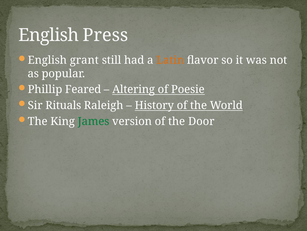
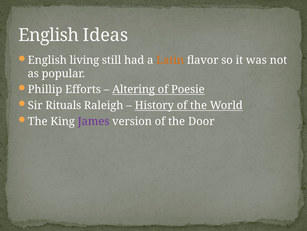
Press: Press -> Ideas
grant: grant -> living
Feared: Feared -> Efforts
James colour: green -> purple
